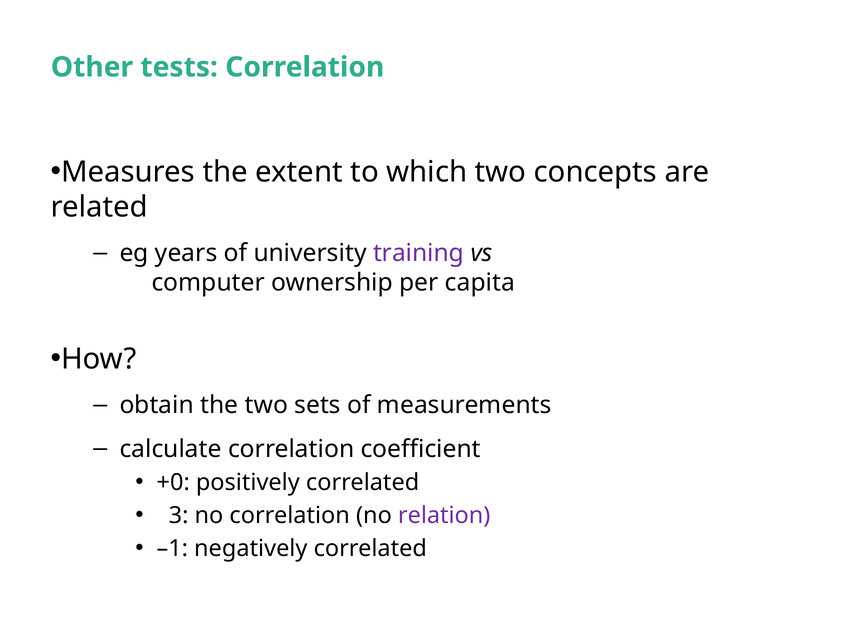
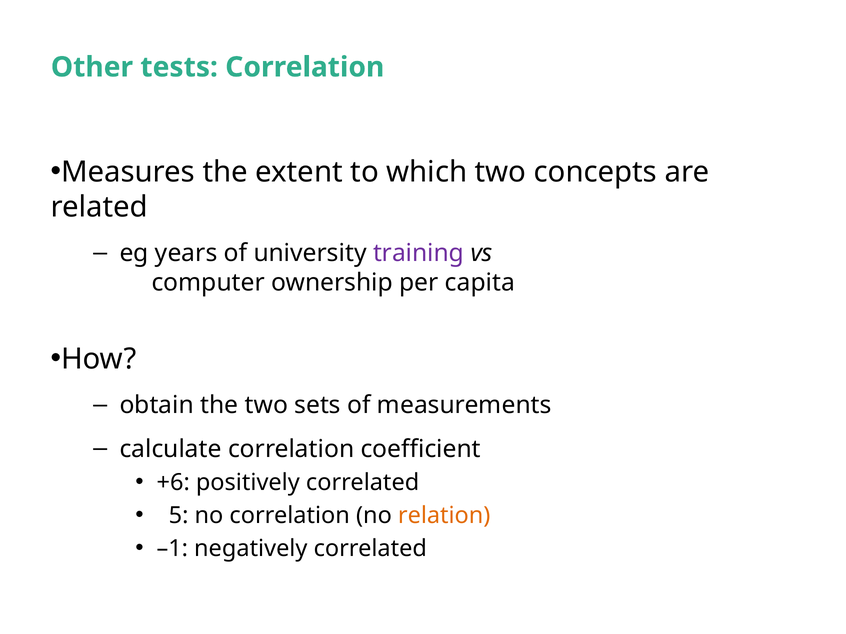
+0: +0 -> +6
3: 3 -> 5
relation colour: purple -> orange
